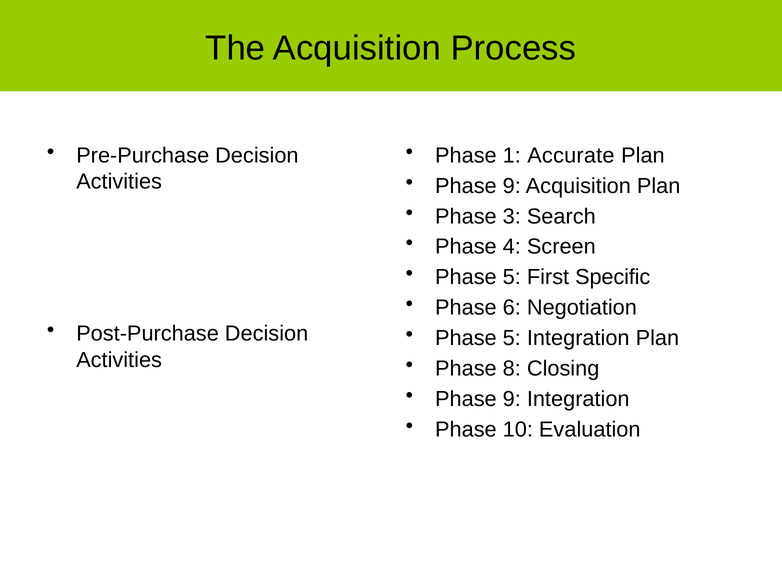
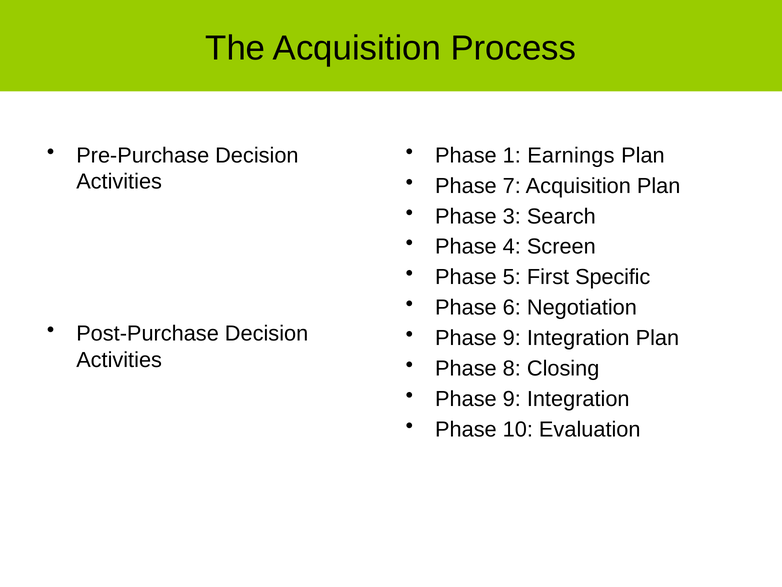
Accurate: Accurate -> Earnings
9 at (512, 186): 9 -> 7
5 at (512, 338): 5 -> 9
